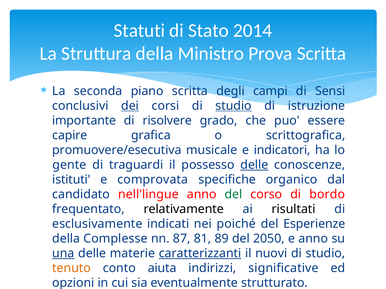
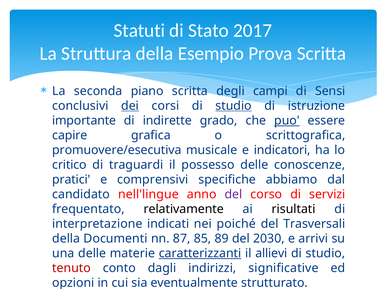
2014: 2014 -> 2017
Ministro: Ministro -> Esempio
risolvere: risolvere -> indirette
puo underline: none -> present
gente: gente -> critico
delle at (254, 165) underline: present -> none
istituti: istituti -> pratici
comprovata: comprovata -> comprensivi
organico: organico -> abbiamo
del at (233, 195) colour: green -> purple
bordo: bordo -> servizi
esclusivamente: esclusivamente -> interpretazione
Esperienze: Esperienze -> Trasversali
Complesse: Complesse -> Documenti
81: 81 -> 85
2050: 2050 -> 2030
e anno: anno -> arrivi
una underline: present -> none
nuovi: nuovi -> allievi
tenuto colour: orange -> red
aiuta: aiuta -> dagli
